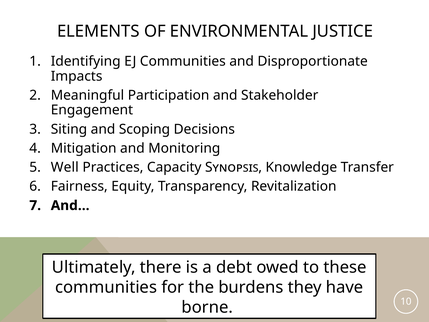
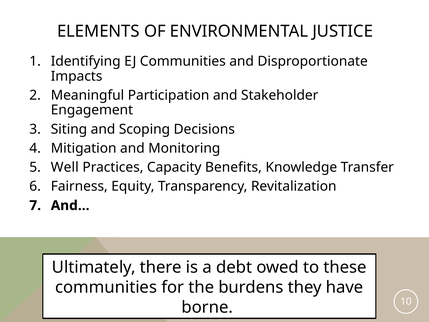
Sʏɴᴏᴘꜱɪꜱ: Sʏɴᴏᴘꜱɪꜱ -> Benefits
